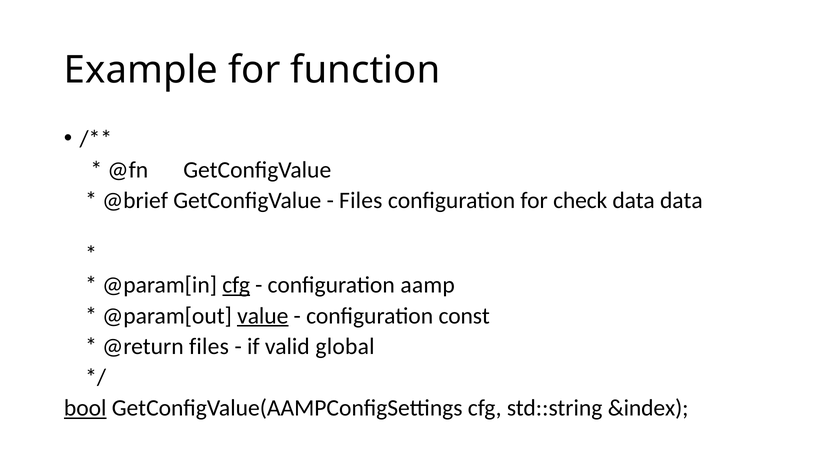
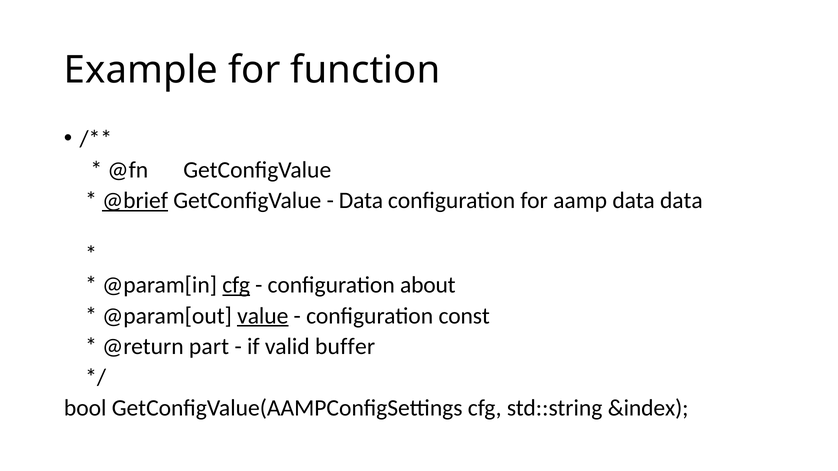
@brief underline: none -> present
Files at (361, 201): Files -> Data
check: check -> aamp
aamp: aamp -> about
@return files: files -> part
global: global -> buffer
bool underline: present -> none
